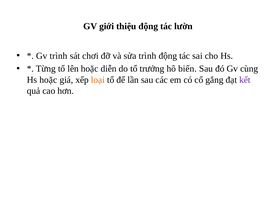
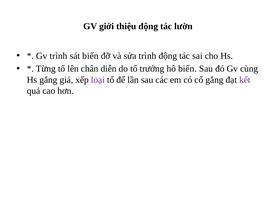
sát chơi: chơi -> biến
lên hoặc: hoặc -> chân
Hs hoặc: hoặc -> gắng
loại colour: orange -> purple
